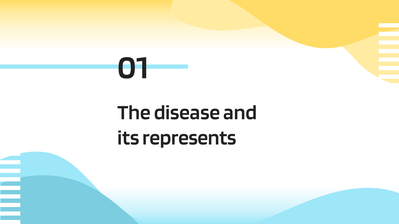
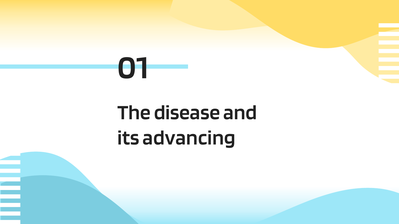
represents: represents -> advancing
